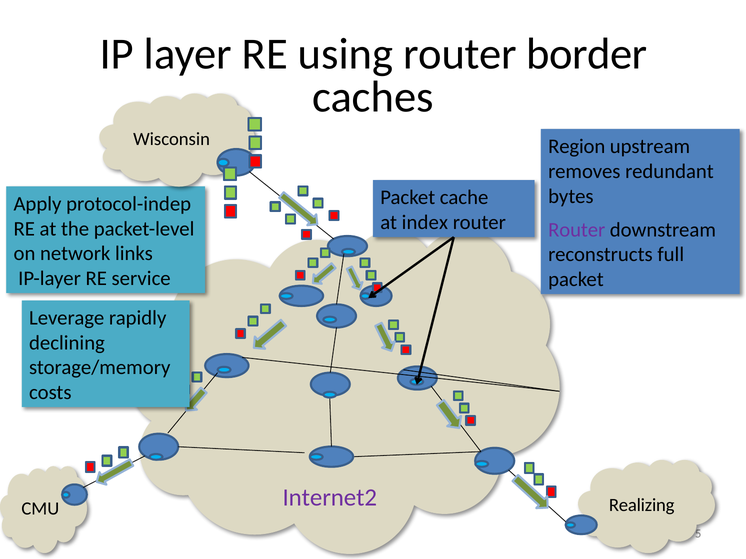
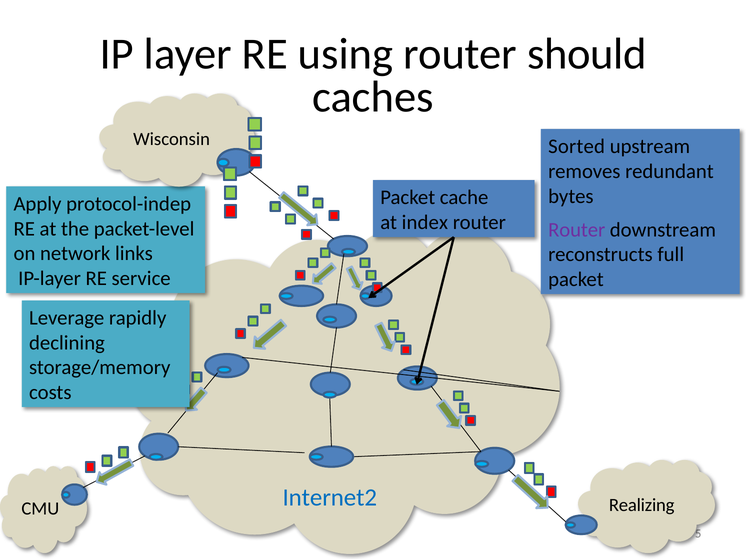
border: border -> should
Region: Region -> Sorted
Internet2 colour: purple -> blue
